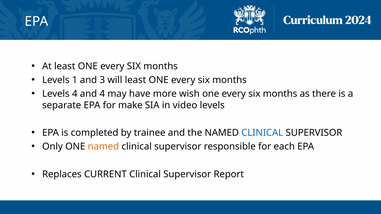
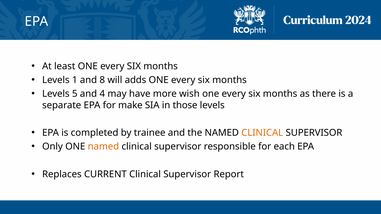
3: 3 -> 8
will least: least -> adds
Levels 4: 4 -> 5
video: video -> those
CLINICAL at (262, 133) colour: blue -> orange
